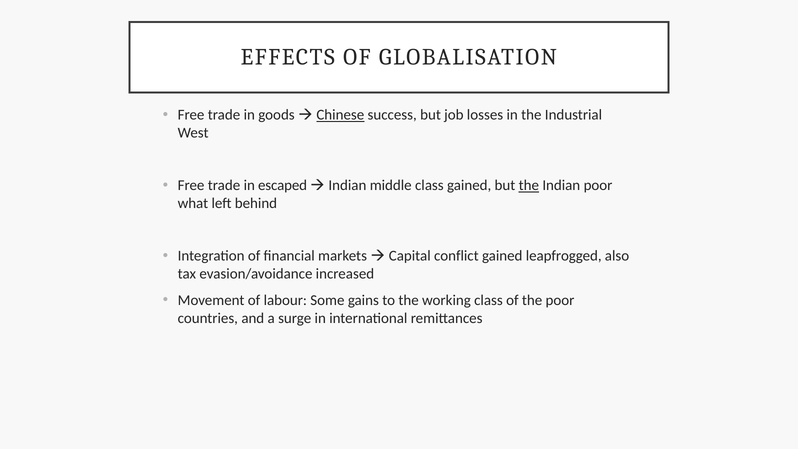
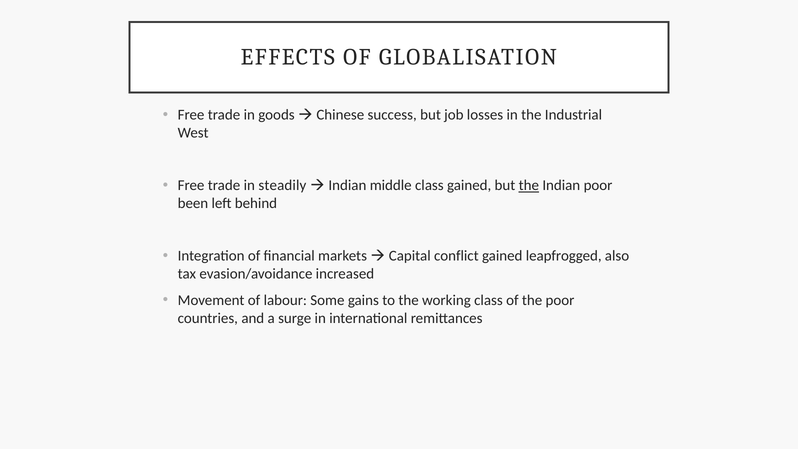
Chinese underline: present -> none
escaped: escaped -> steadily
what: what -> been
